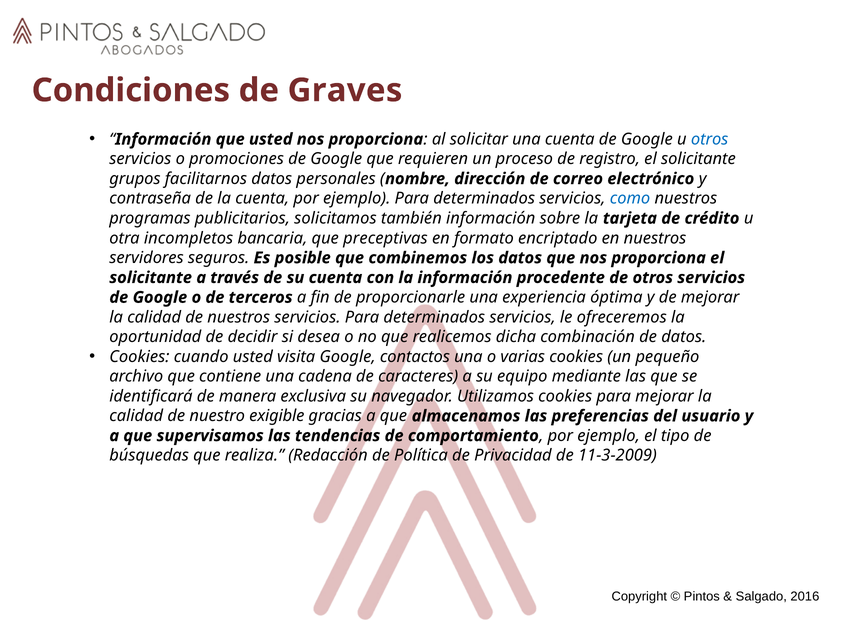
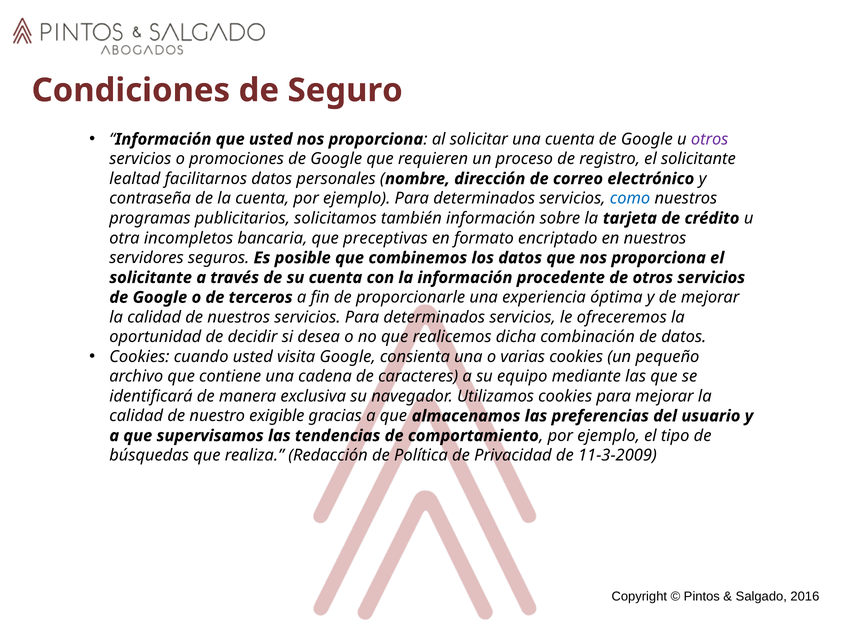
Graves: Graves -> Seguro
otros at (710, 139) colour: blue -> purple
grupos: grupos -> lealtad
contactos: contactos -> consienta
